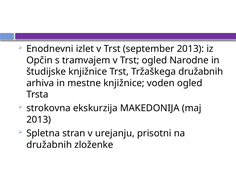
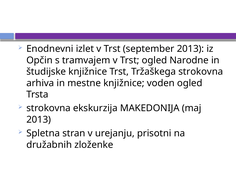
Tržaškega družabnih: družabnih -> strokovna
